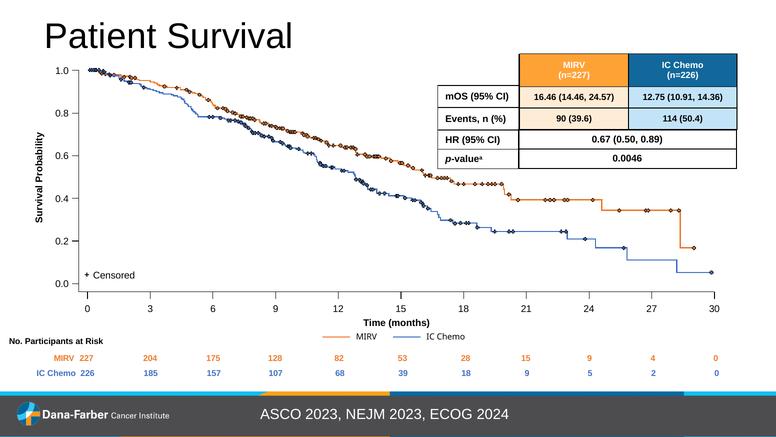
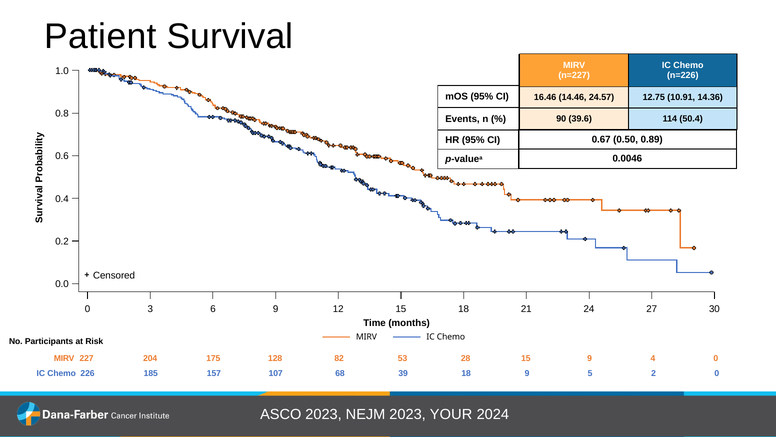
ECOG: ECOG -> YOUR
